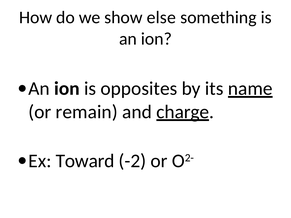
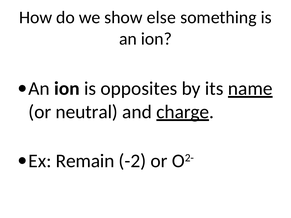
remain: remain -> neutral
Toward: Toward -> Remain
